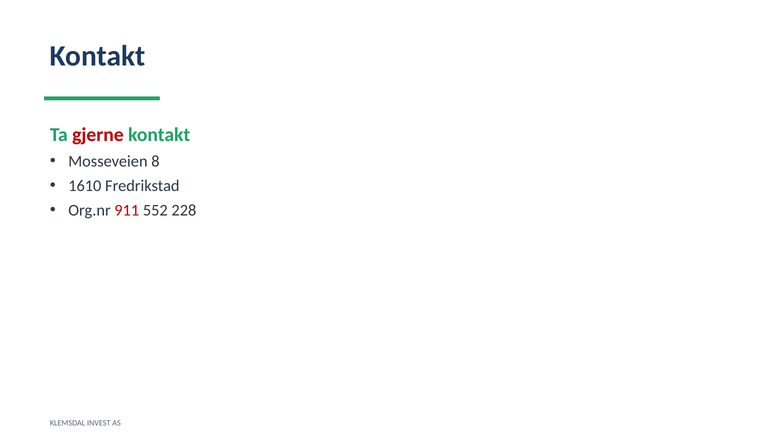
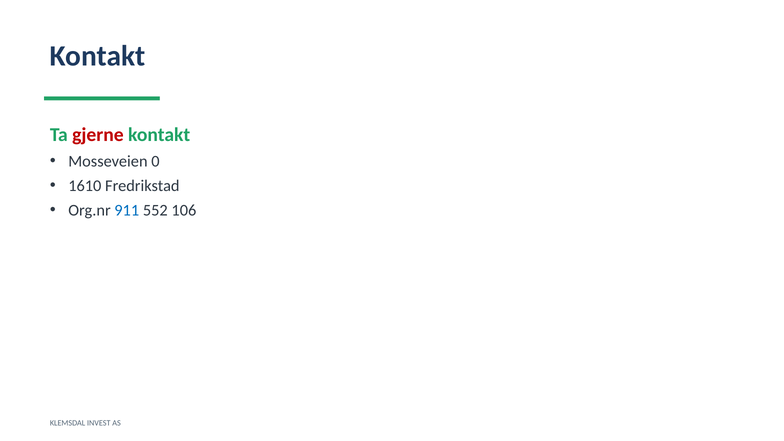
8: 8 -> 0
911 colour: red -> blue
228: 228 -> 106
